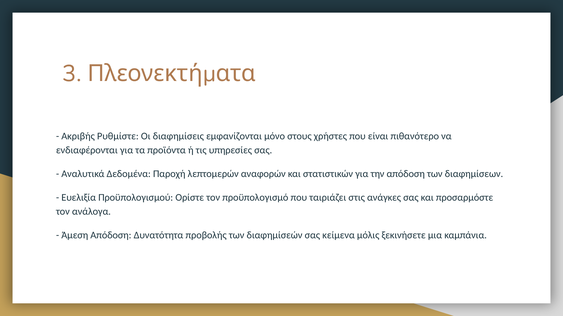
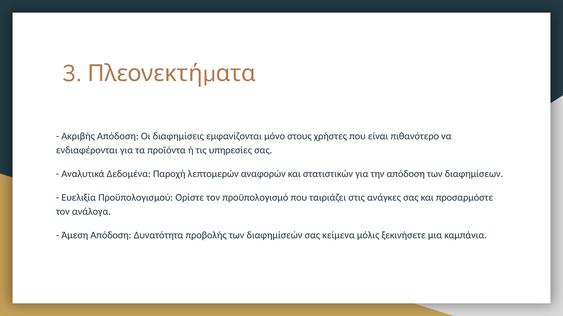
Ακριβής Ρυθμίστε: Ρυθμίστε -> Απόδοση
